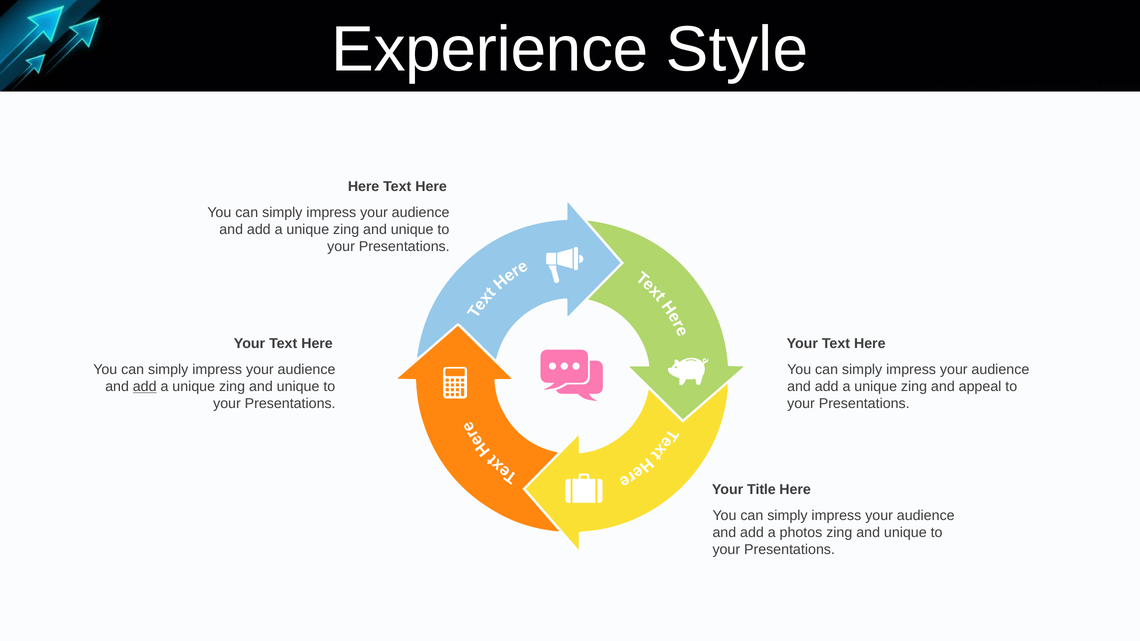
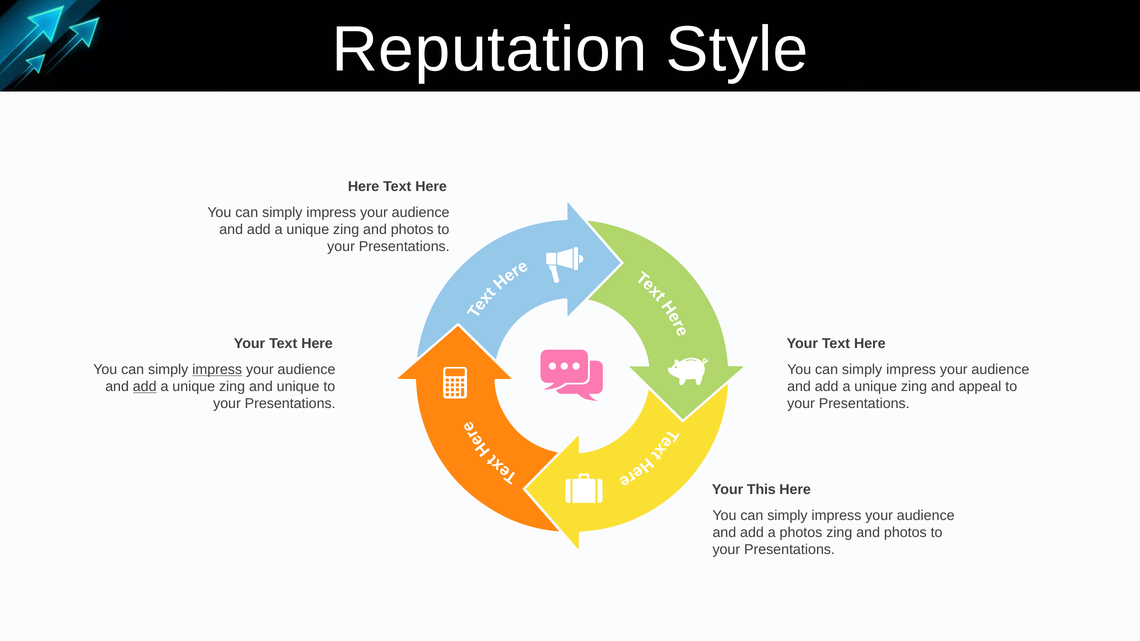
Experience: Experience -> Reputation
unique at (412, 230): unique -> photos
impress at (217, 370) underline: none -> present
Title: Title -> This
unique at (905, 533): unique -> photos
